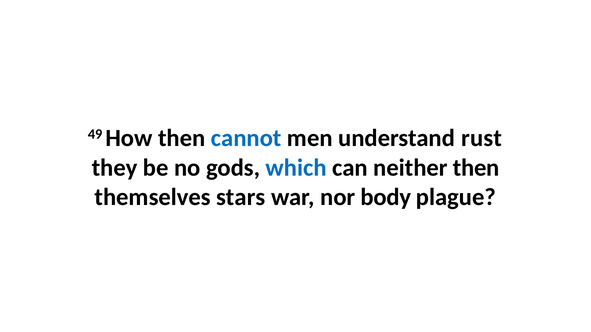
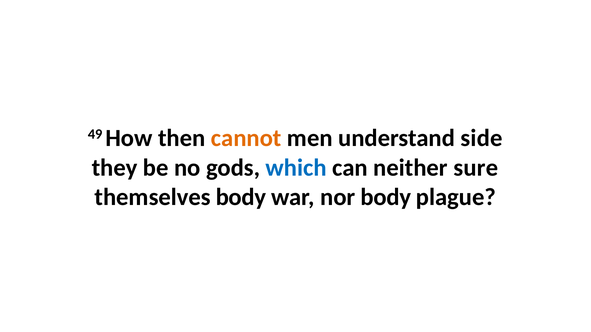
cannot colour: blue -> orange
rust: rust -> side
neither then: then -> sure
themselves stars: stars -> body
